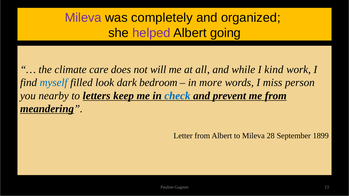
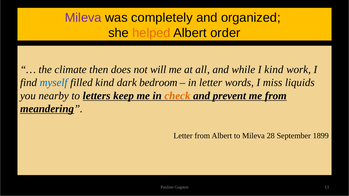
helped colour: purple -> orange
going: going -> order
care: care -> then
filled look: look -> kind
in more: more -> letter
person: person -> liquids
check colour: blue -> orange
